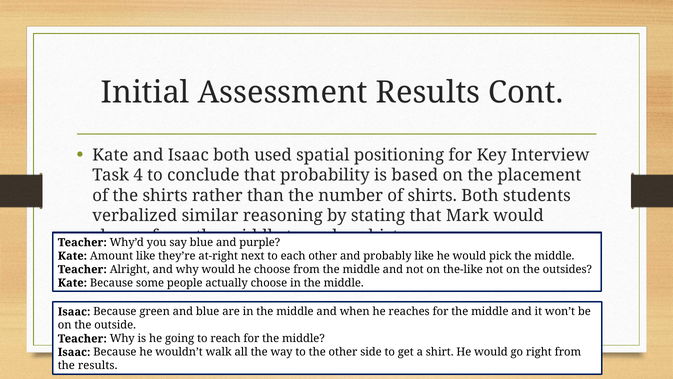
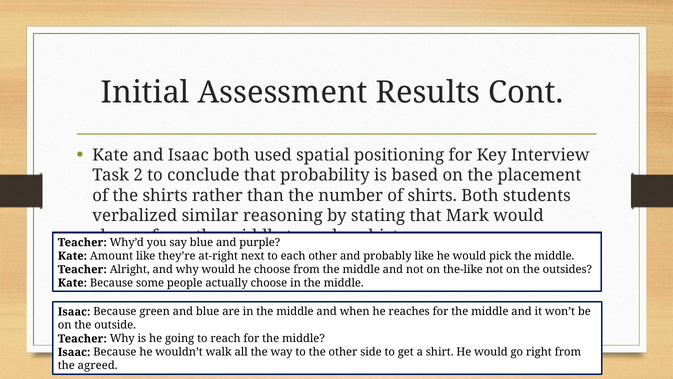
4: 4 -> 2
the results: results -> agreed
